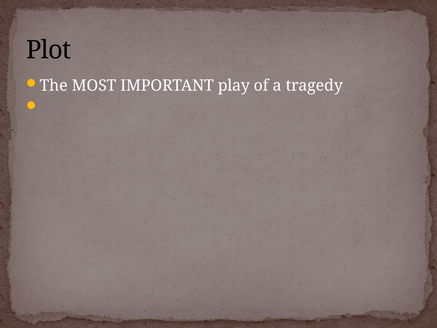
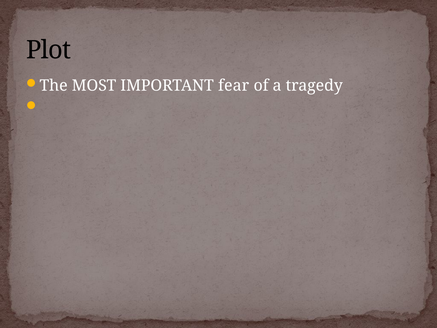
play: play -> fear
